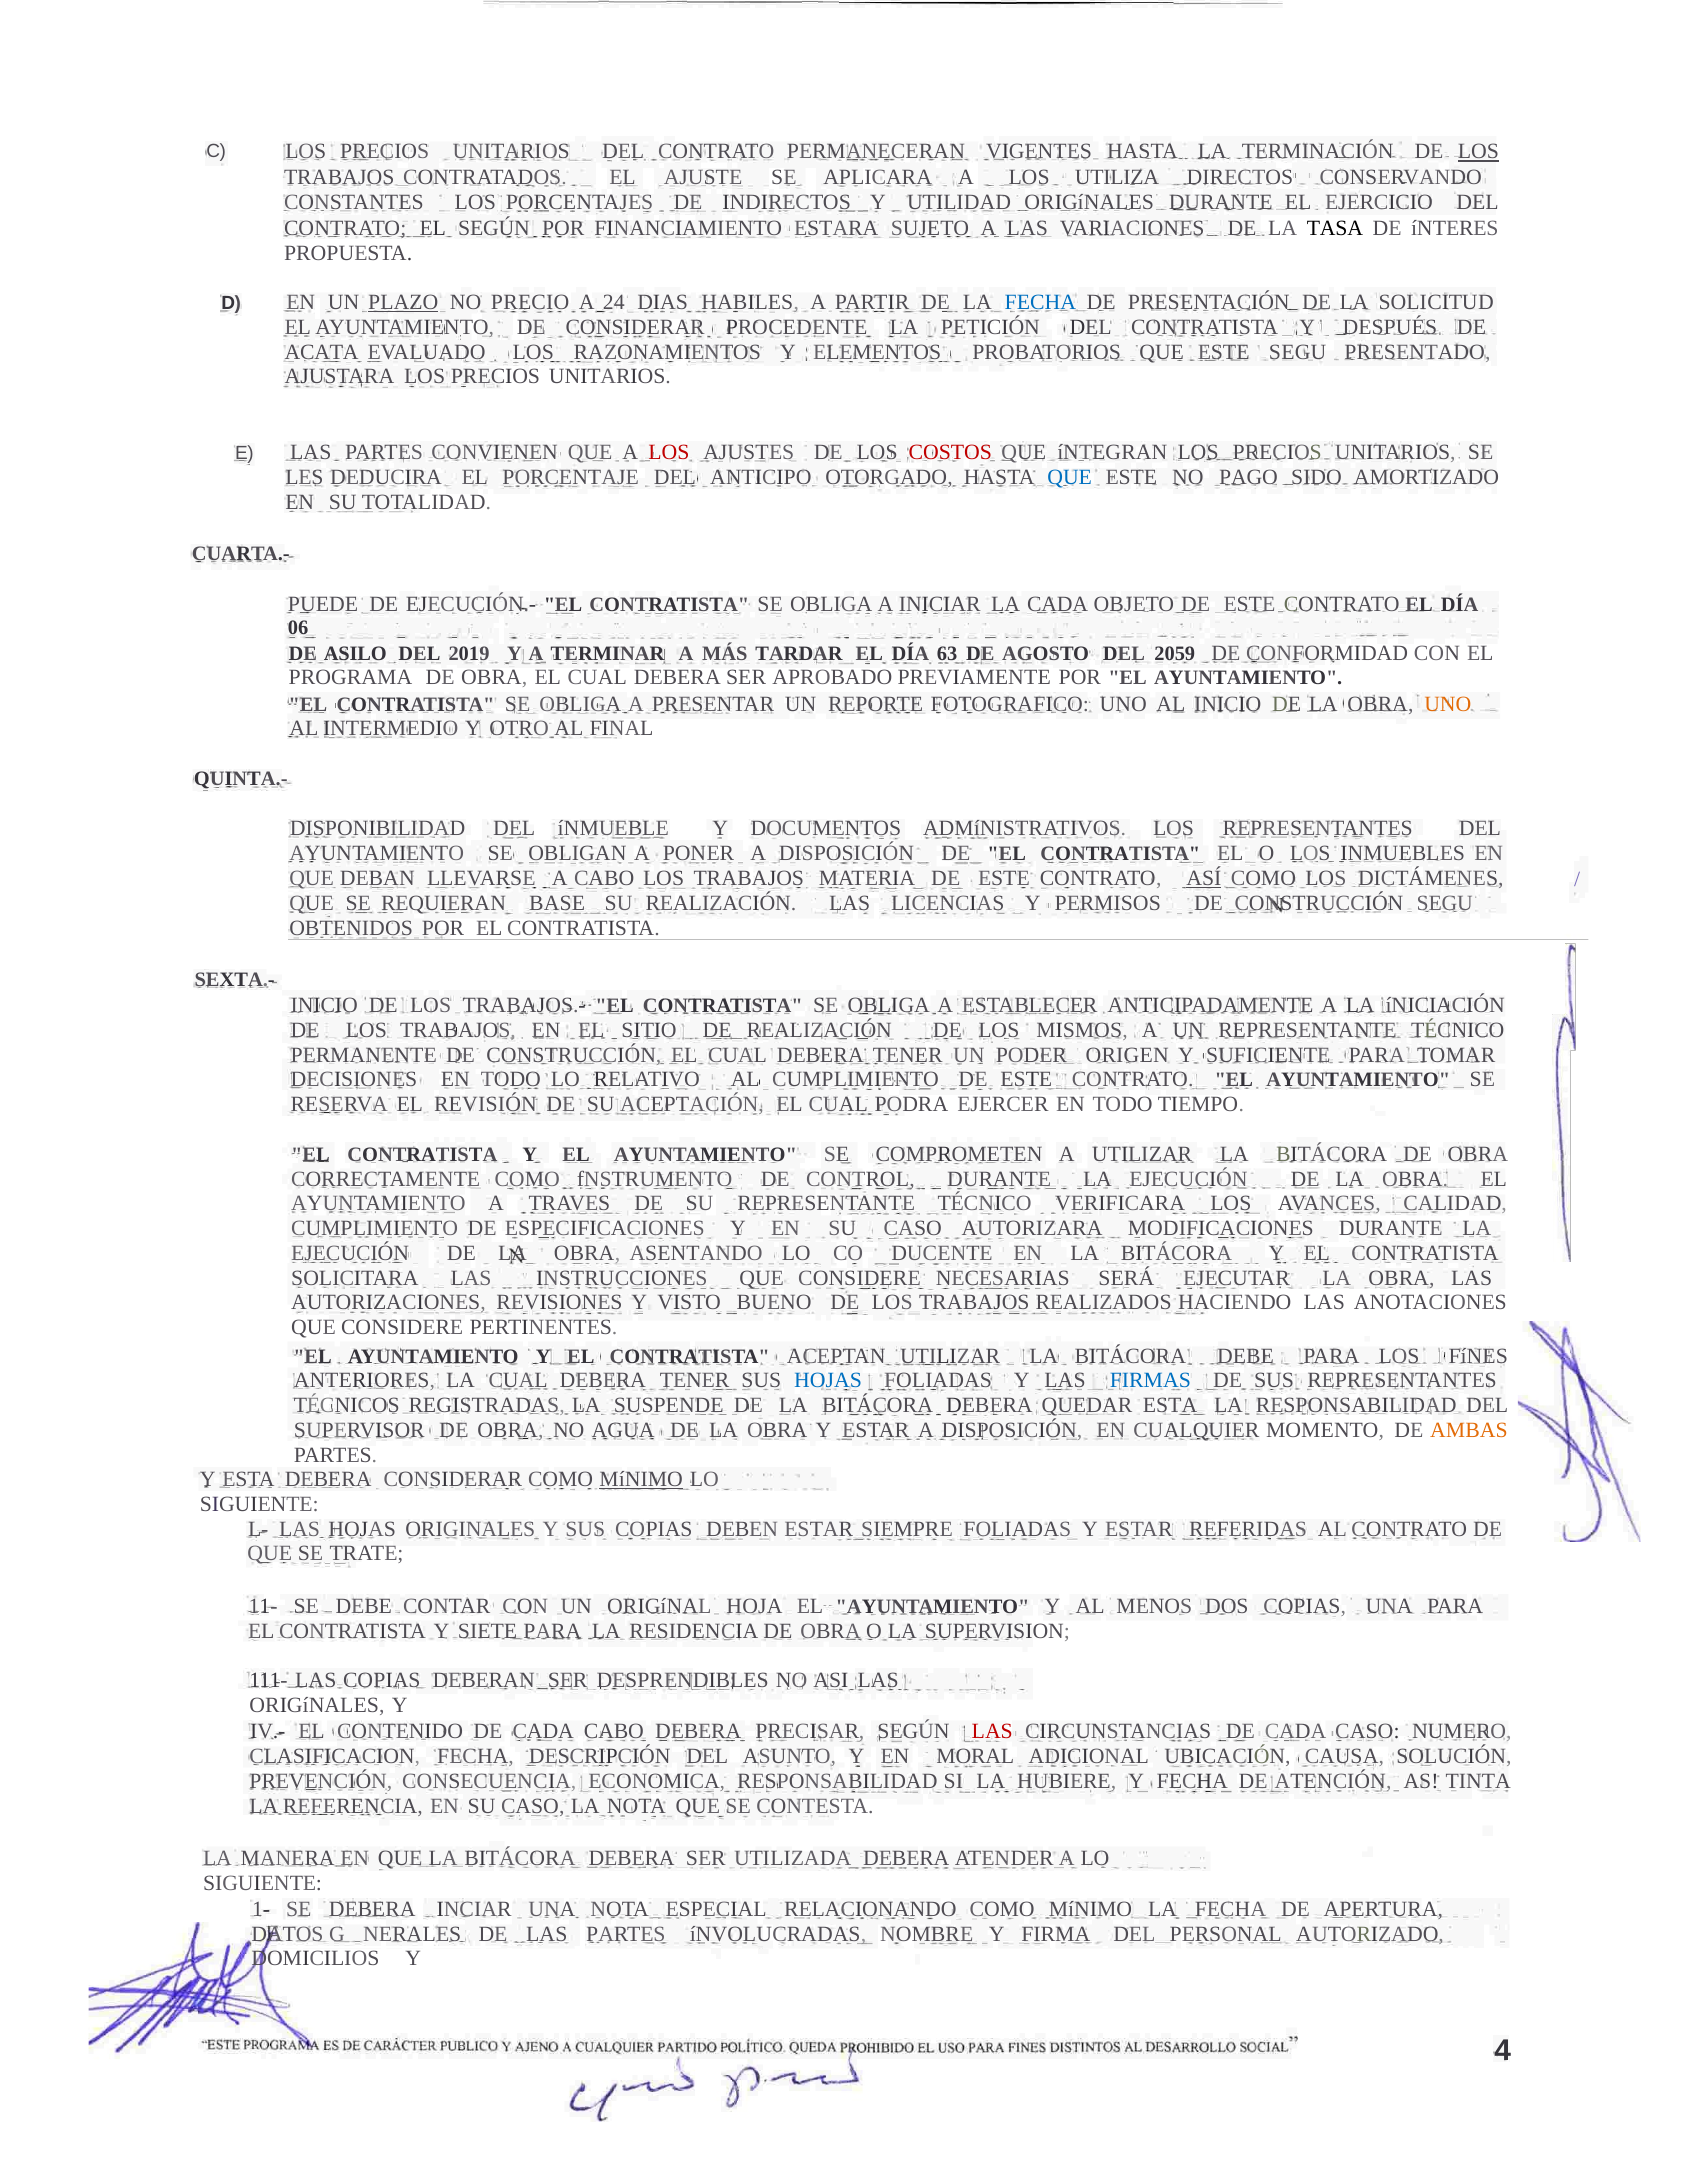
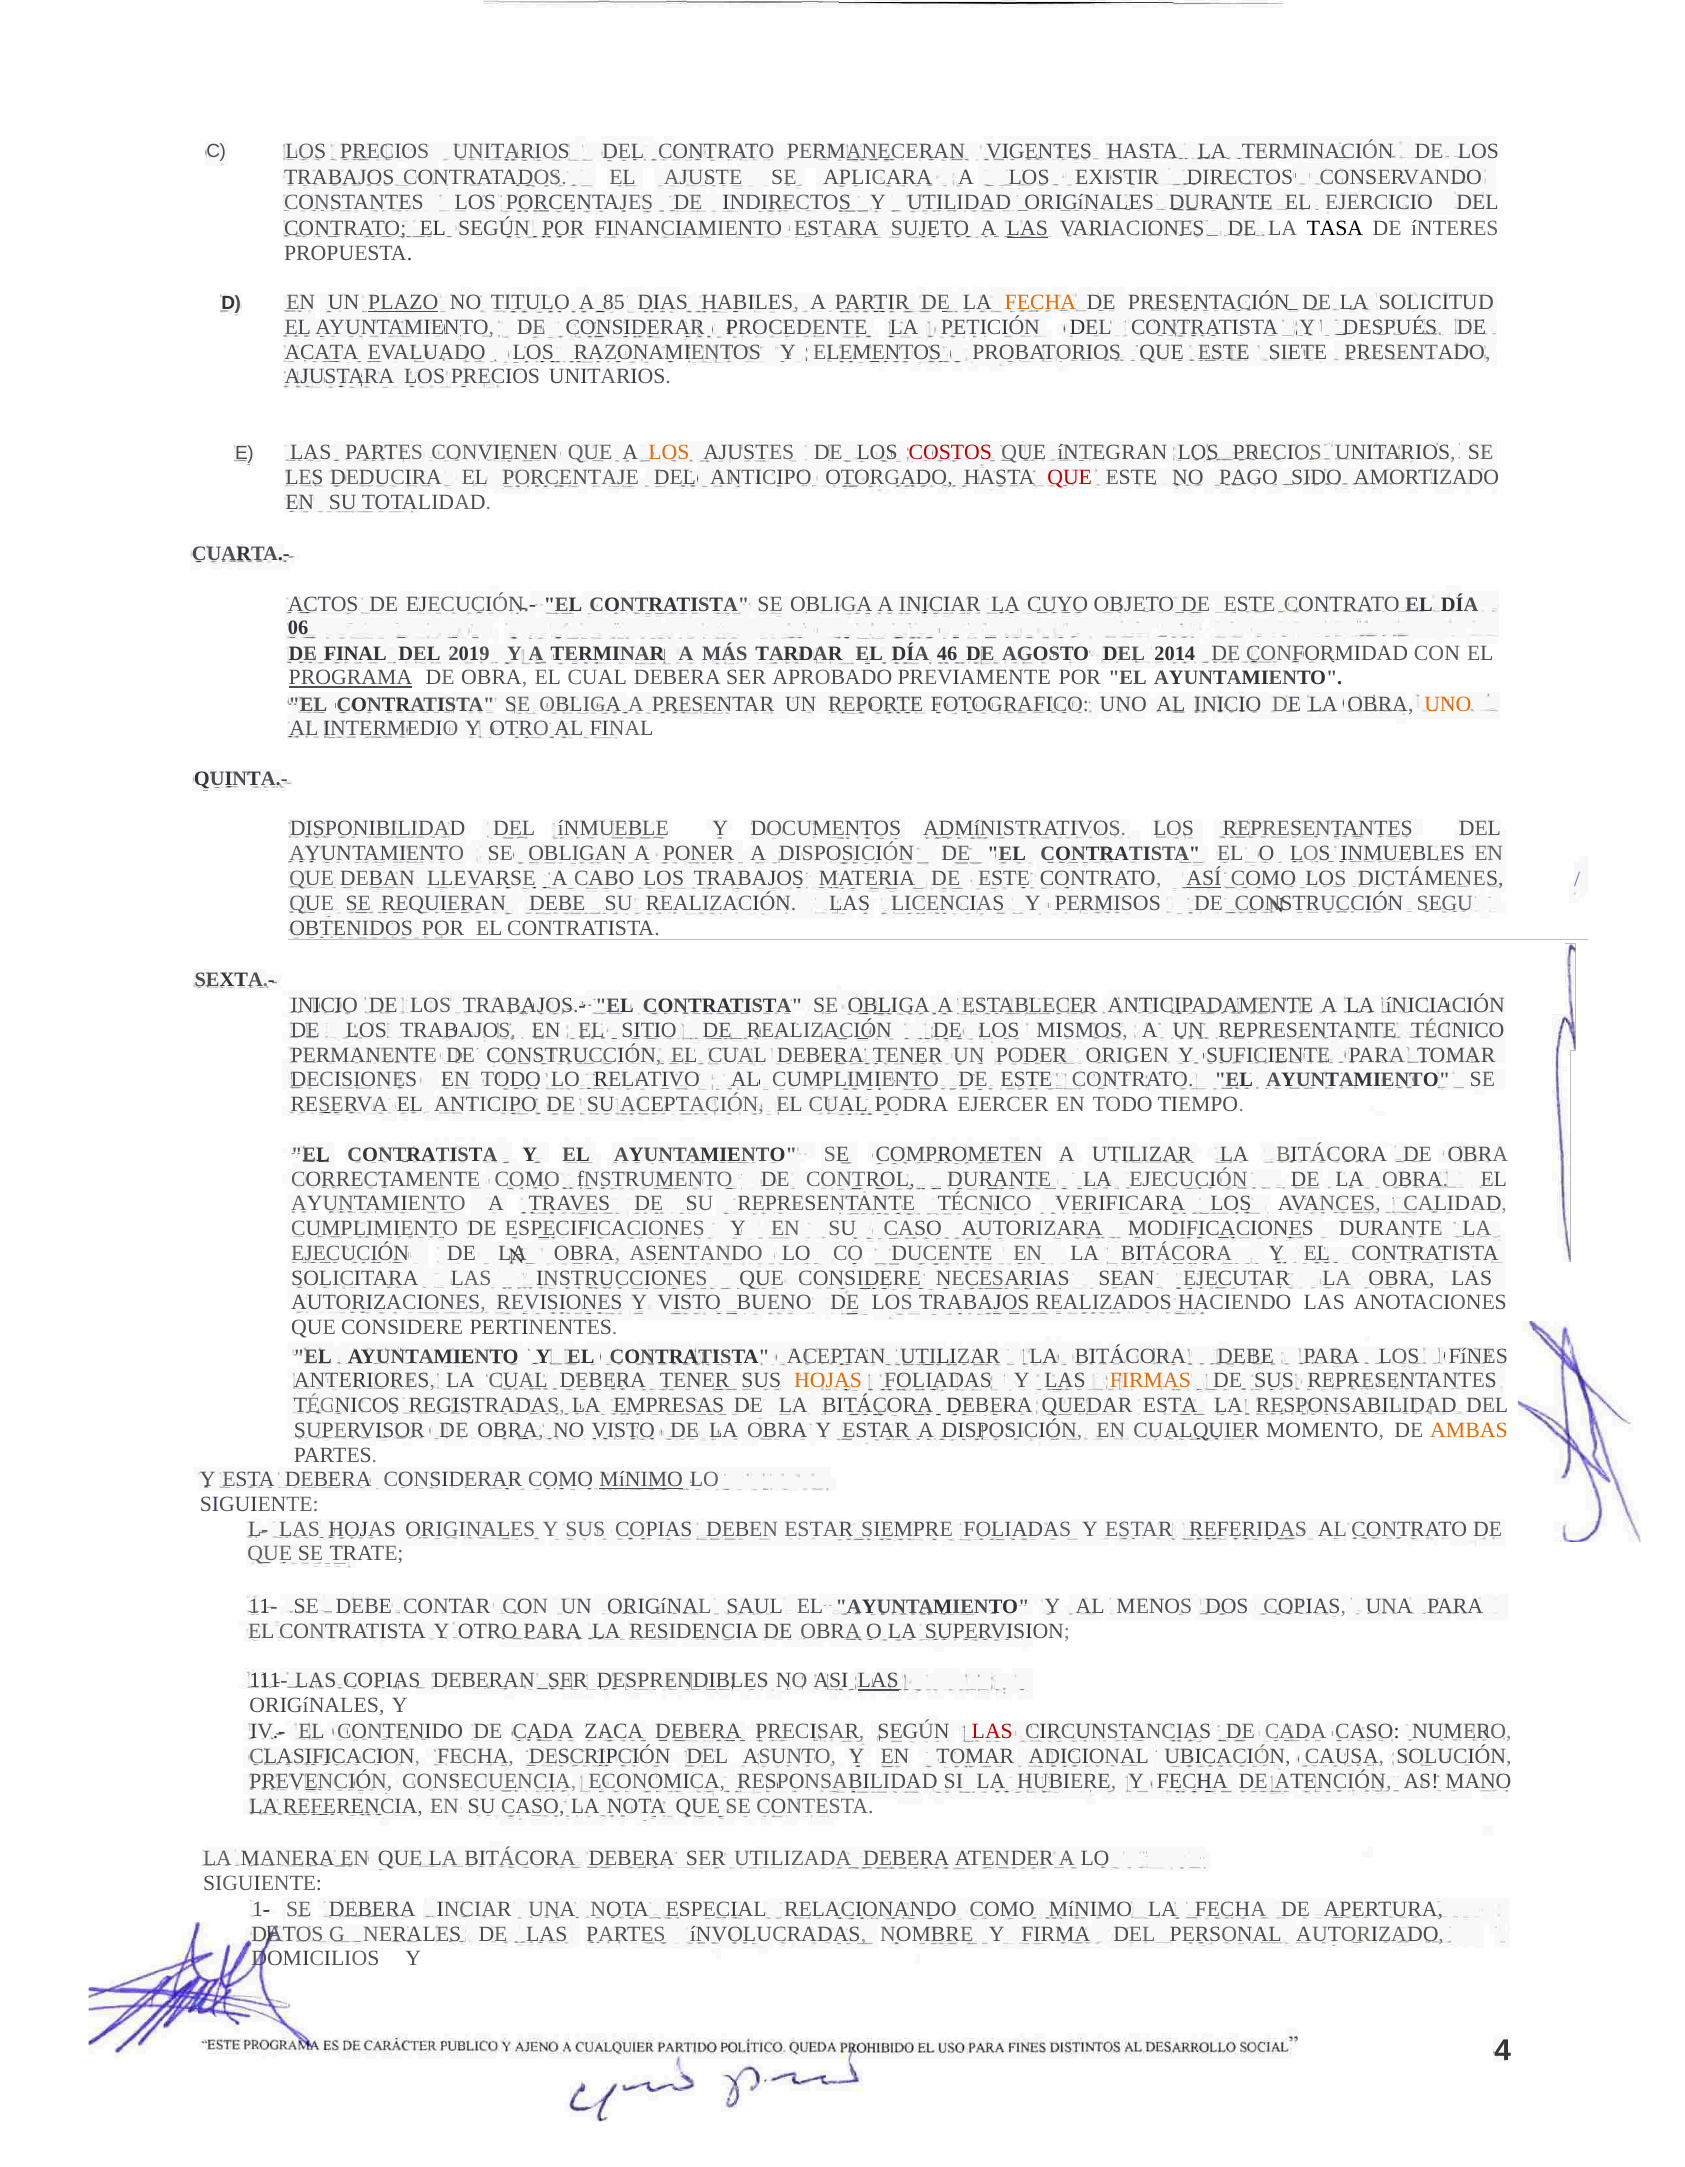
LOS at (1478, 152) underline: present -> none
UTILIZA: UTILIZA -> EXISTIR
LAS at (1027, 228) underline: none -> present
PRECIO: PRECIO -> TITULO
24: 24 -> 85
FECHA at (1040, 302) colour: blue -> orange
ESTE SEGU: SEGU -> SIETE
LOS at (669, 452) colour: red -> orange
QUE at (1070, 477) colour: blue -> red
PUEDE: PUEDE -> ACTOS
LA CADA: CADA -> CUYO
DE ASILO: ASILO -> FINAL
63: 63 -> 46
2059: 2059 -> 2014
PROGRAMA underline: none -> present
REQUIERAN BASE: BASE -> DEBE
EL REVISIÓN: REVISIÓN -> ANTICIPO
SERÁ: SERÁ -> SEAN
HOJAS at (828, 1381) colour: blue -> orange
FIRMAS colour: blue -> orange
SUSPENDE: SUSPENDE -> EMPRESAS
NO AGUA: AGUA -> VISTO
HOJA: HOJA -> SAUL
CONTRATISTA Y SIETE: SIETE -> OTRO
LAS at (878, 1680) underline: none -> present
CADA CABO: CABO -> ZACA
EN MORAL: MORAL -> TOMAR
TINTA: TINTA -> MANO
